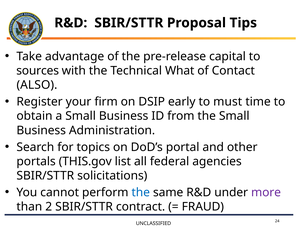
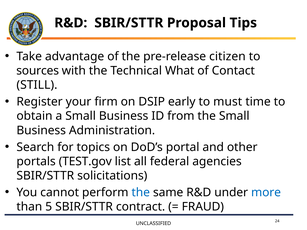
capital: capital -> citizen
ALSO: ALSO -> STILL
THIS.gov: THIS.gov -> TEST.gov
more colour: purple -> blue
2: 2 -> 5
